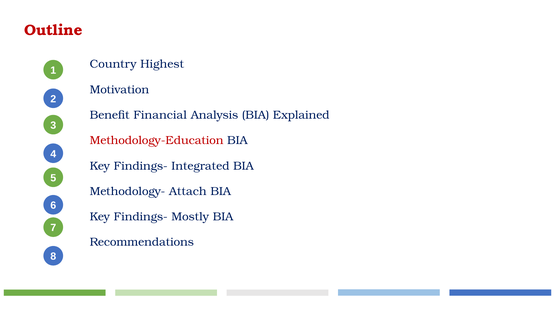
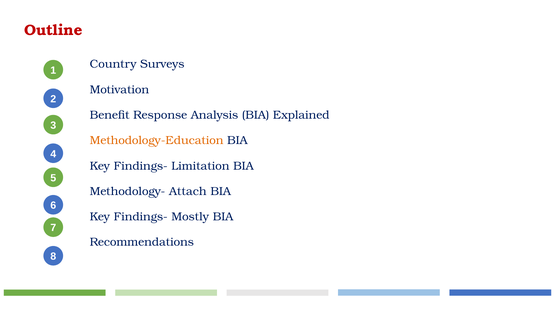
Highest: Highest -> Surveys
Financial: Financial -> Response
Methodology-Education colour: red -> orange
Integrated: Integrated -> Limitation
